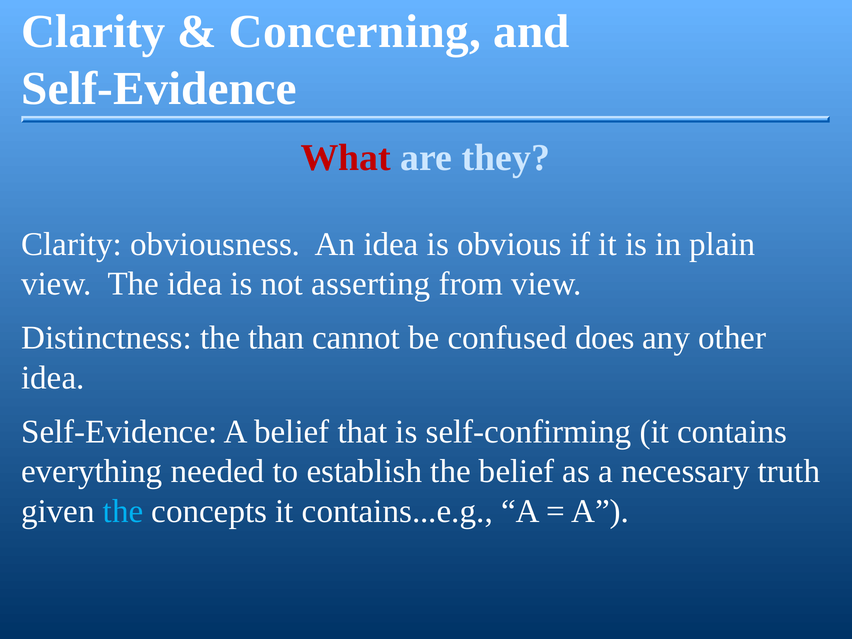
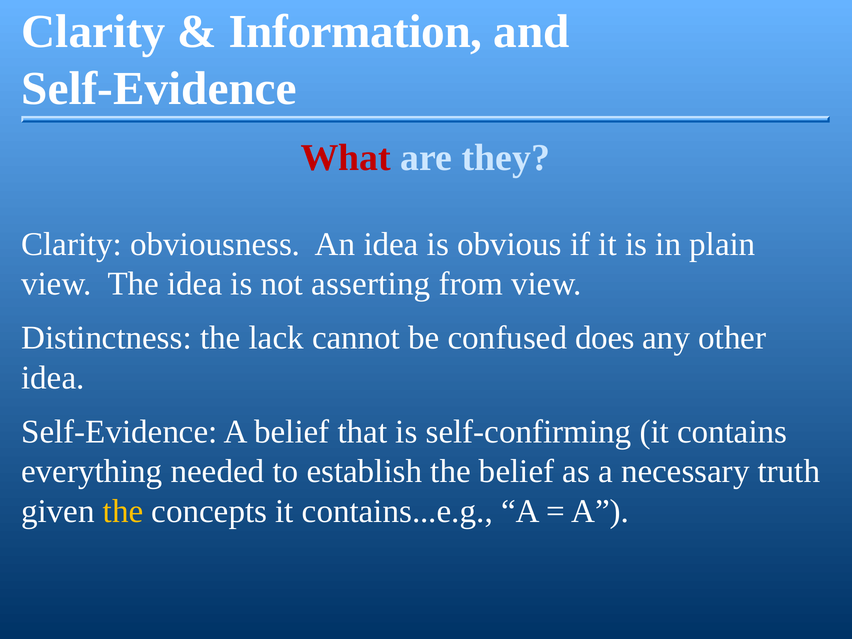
Concerning: Concerning -> Information
than: than -> lack
the at (123, 511) colour: light blue -> yellow
